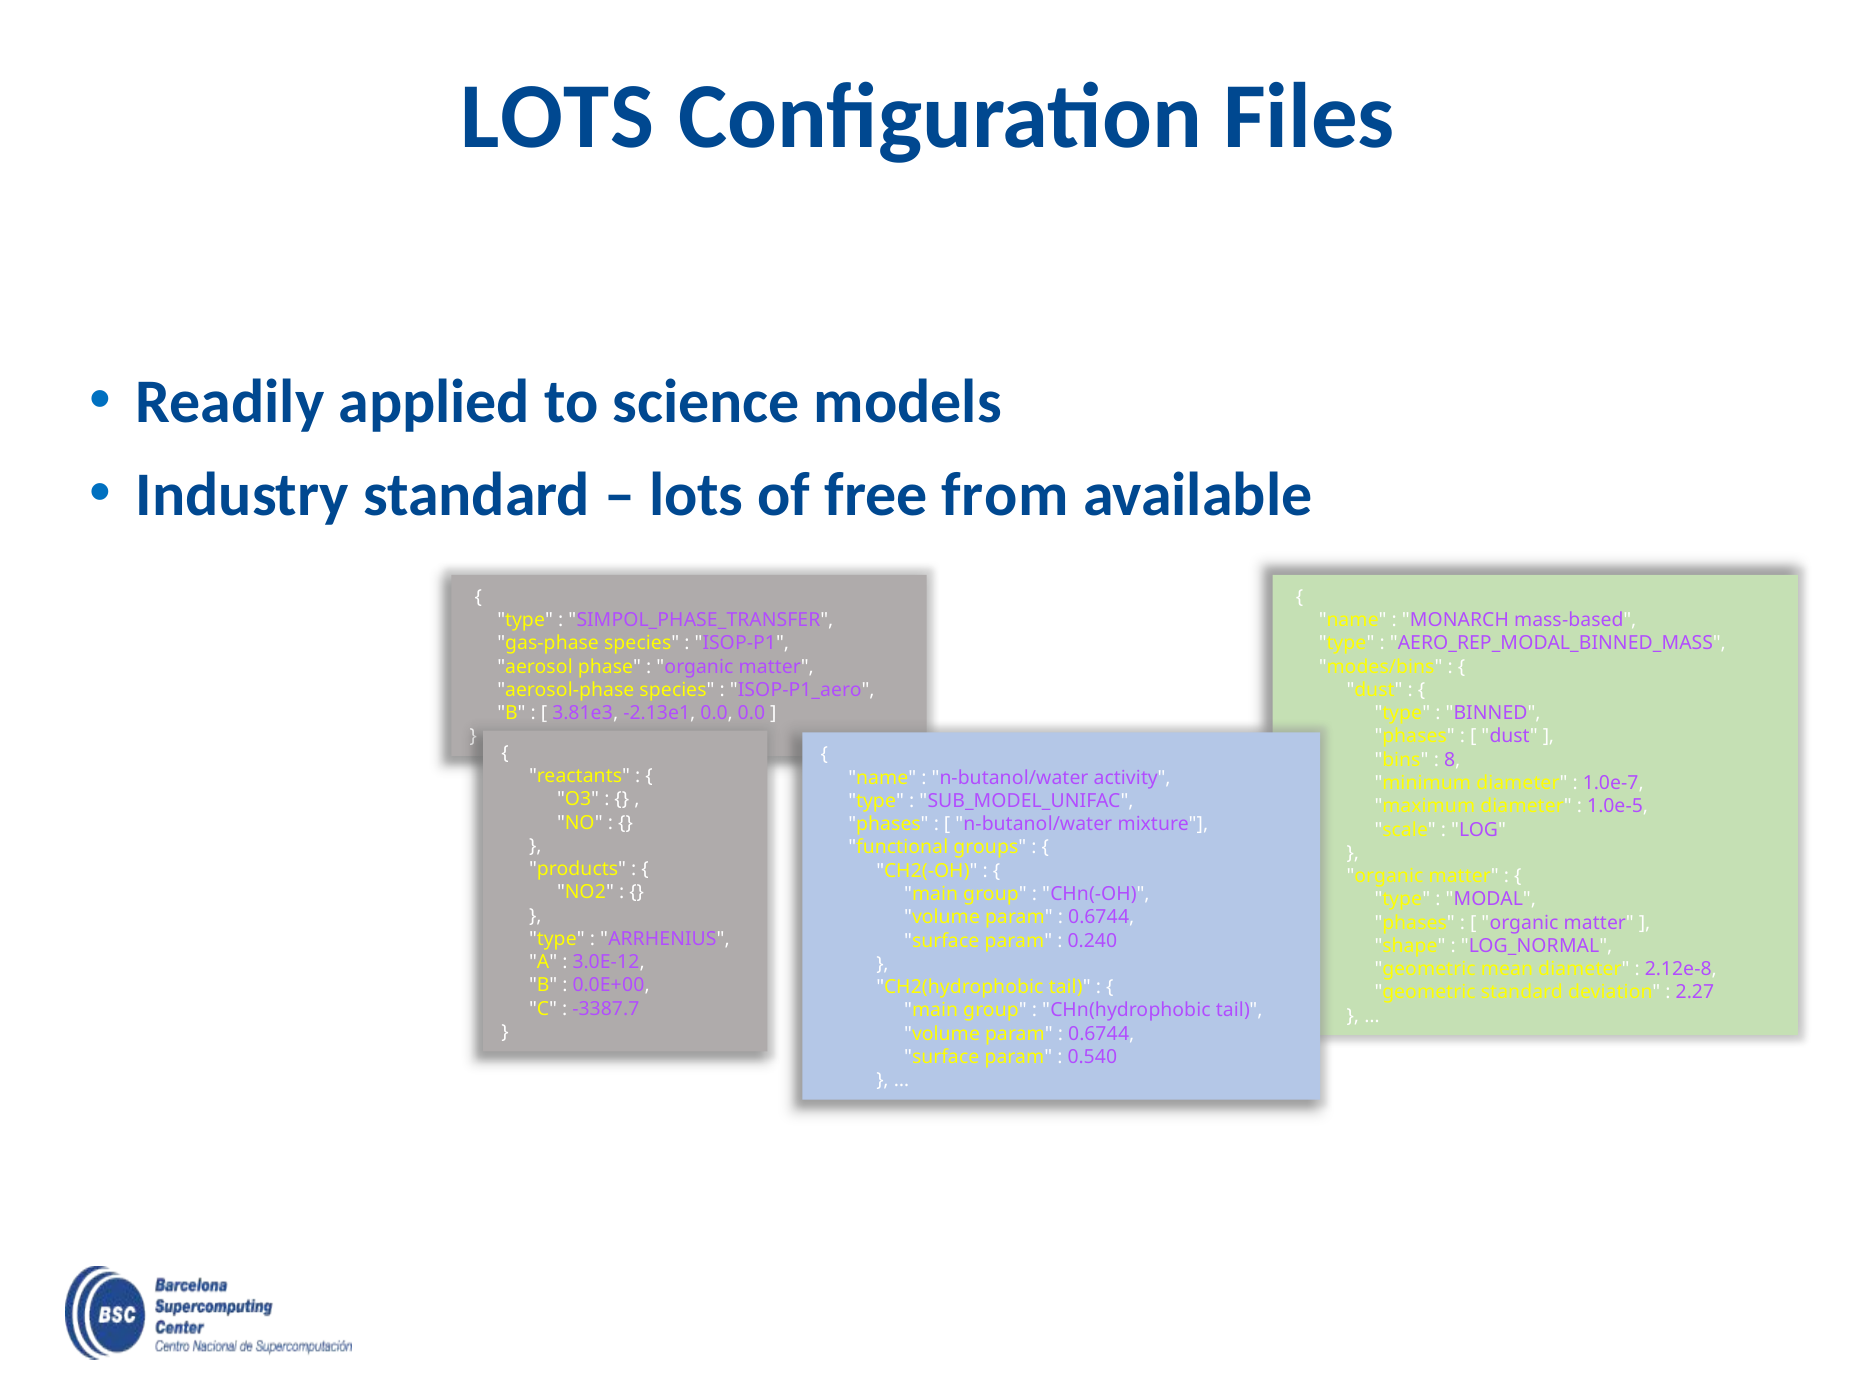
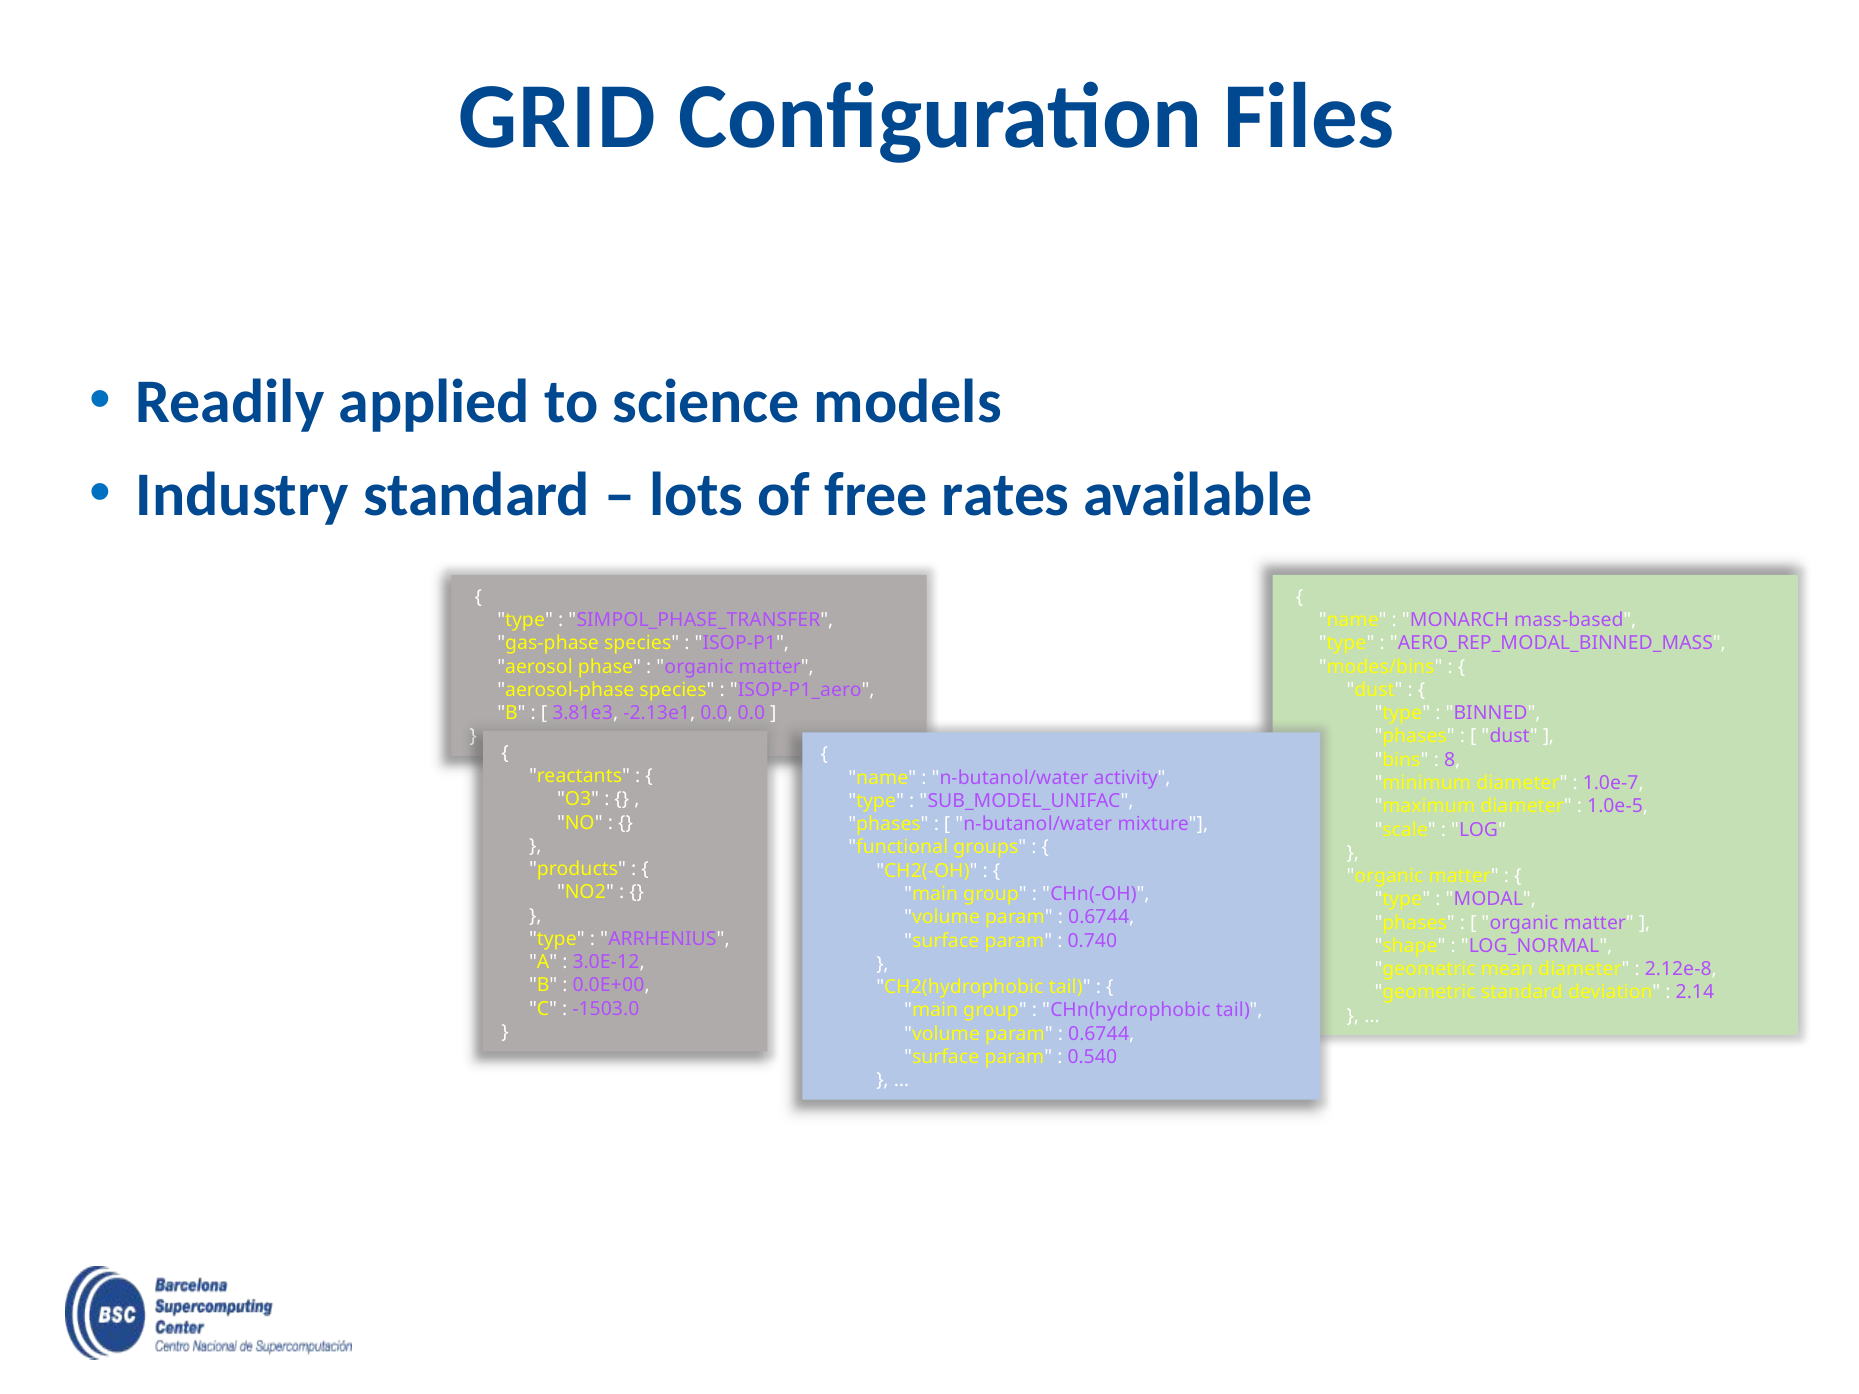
LOTS at (557, 117): LOTS -> GRID
from: from -> rates
0.240: 0.240 -> 0.740
2.27: 2.27 -> 2.14
-3387.7: -3387.7 -> -1503.0
